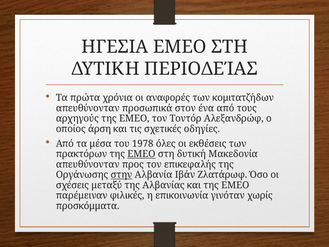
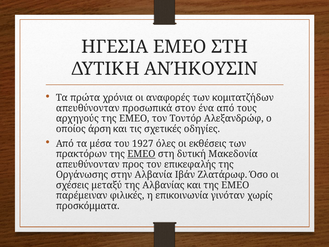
ΠΕΡΙΟΔΕΊΑΣ: ΠΕΡΙΟΔΕΊΑΣ -> ΑΝΉΚΟΥΣΙΝ
1978: 1978 -> 1927
στην underline: present -> none
